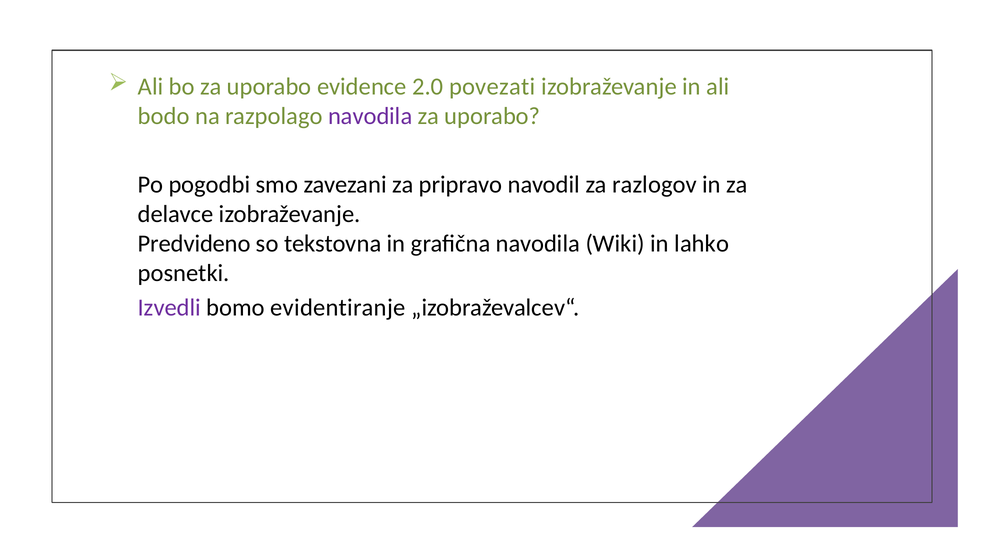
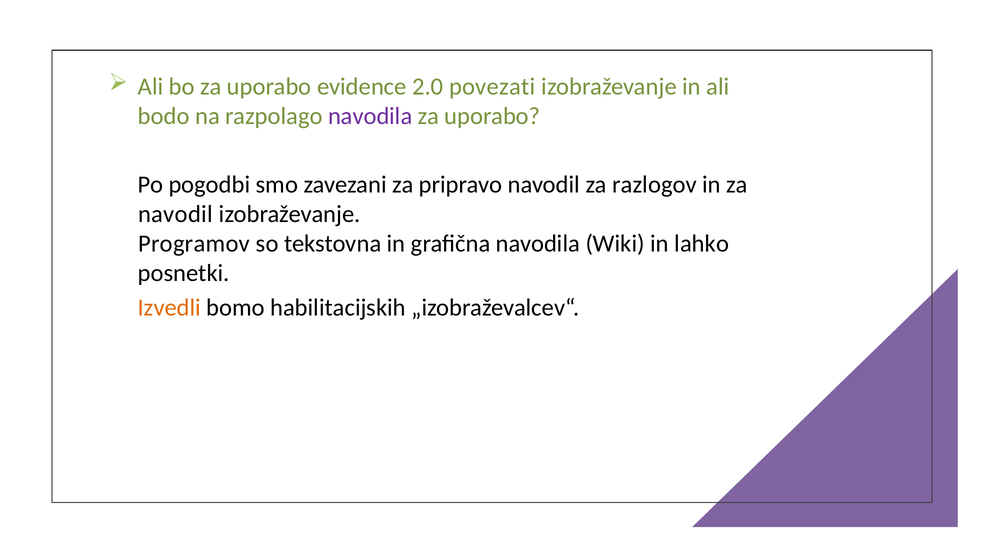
delavce at (176, 215): delavce -> navodil
Predvideno: Predvideno -> Programov
Izvedli colour: purple -> orange
evidentiranje: evidentiranje -> habilitacijskih
